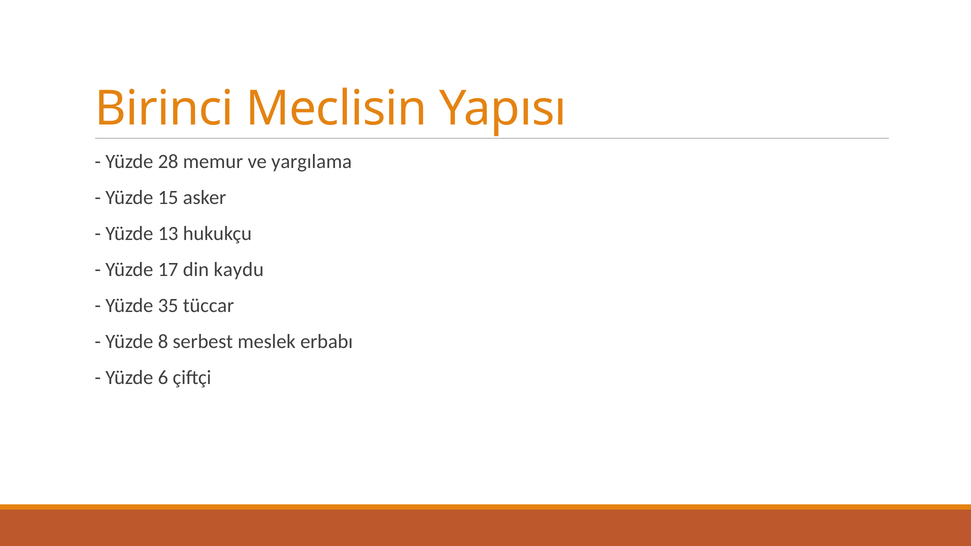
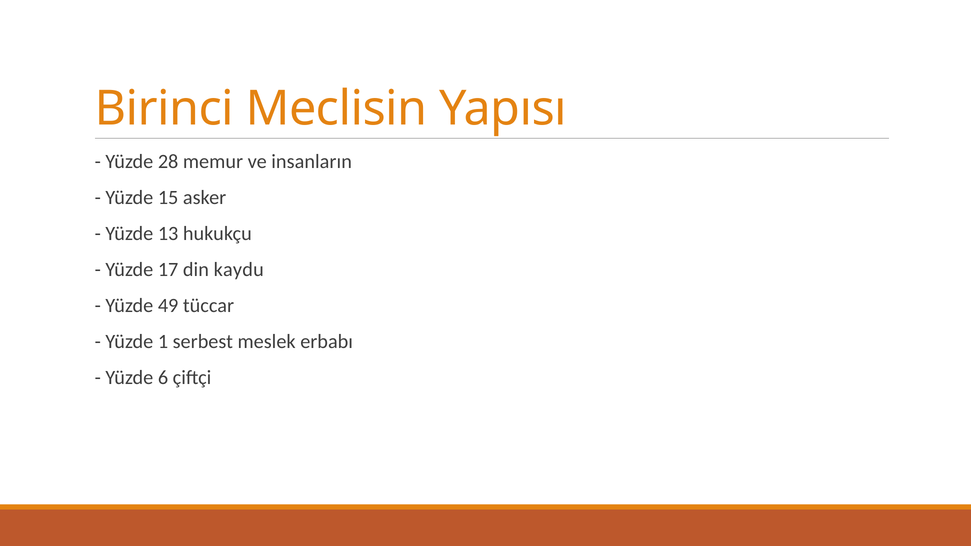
yargılama: yargılama -> insanların
35: 35 -> 49
8: 8 -> 1
